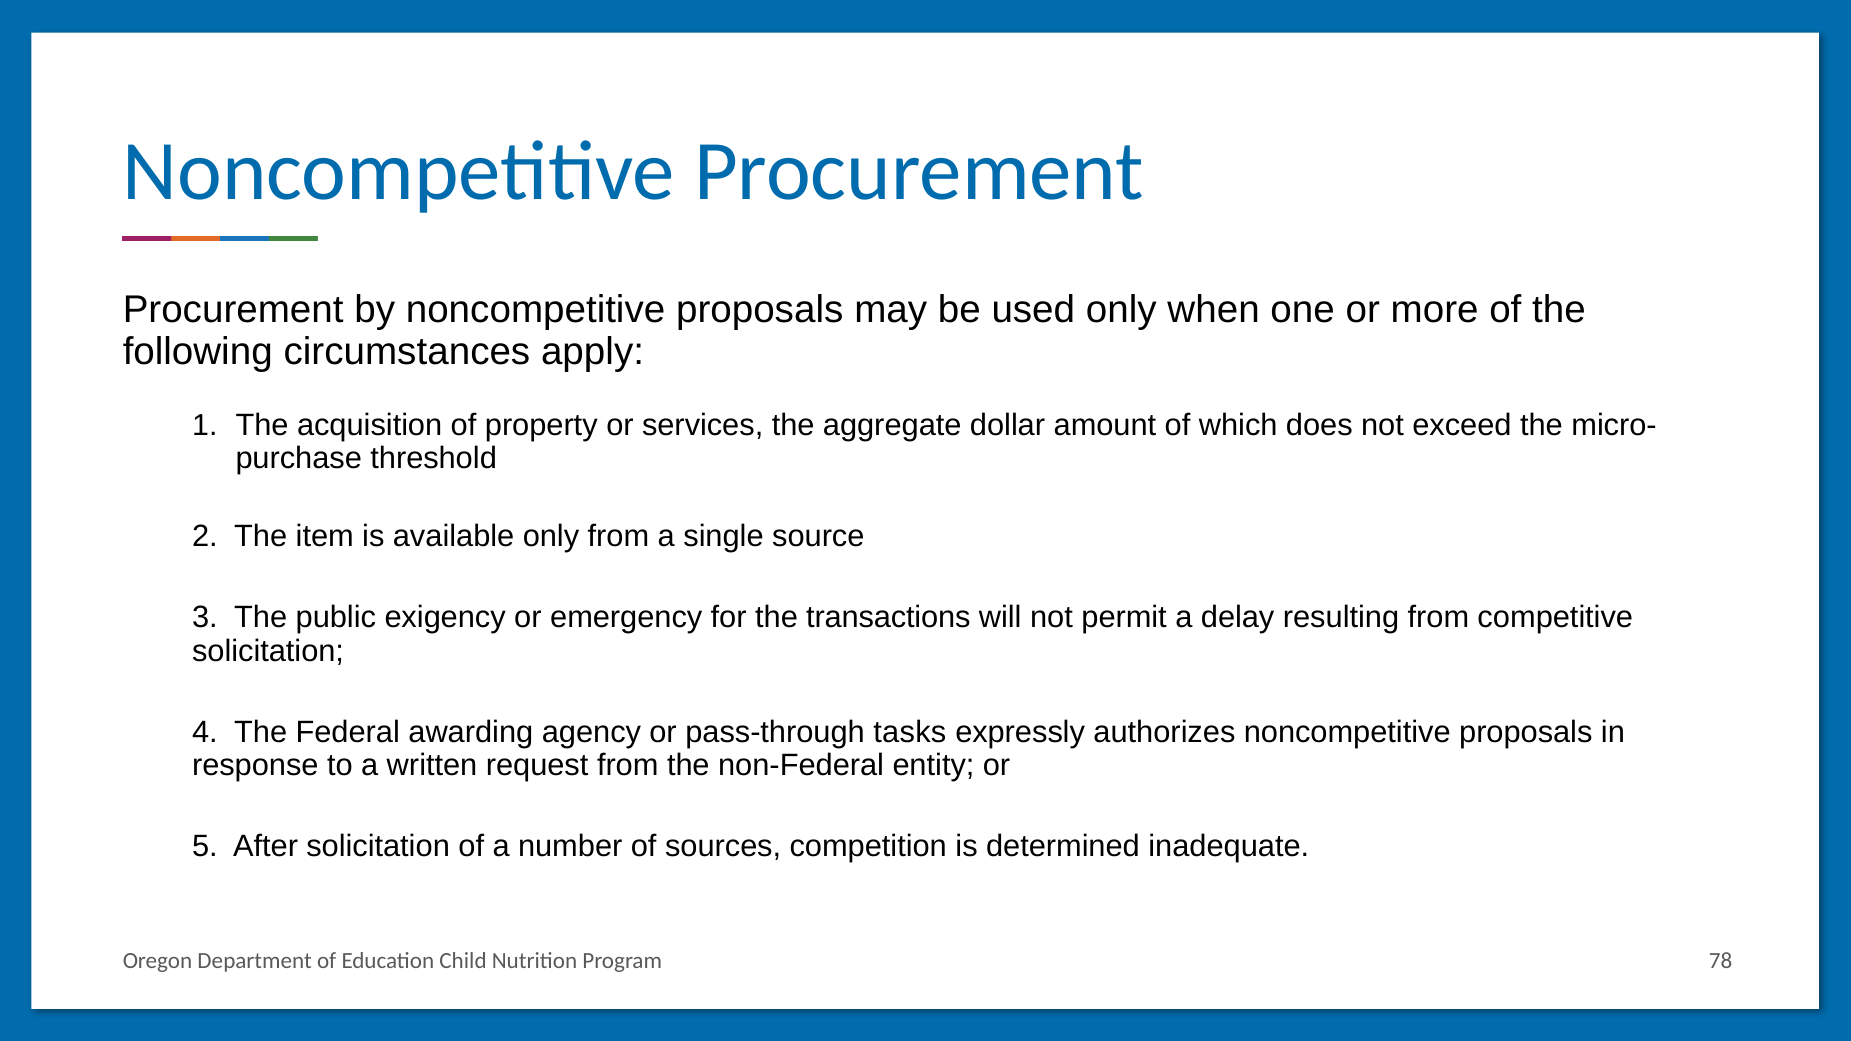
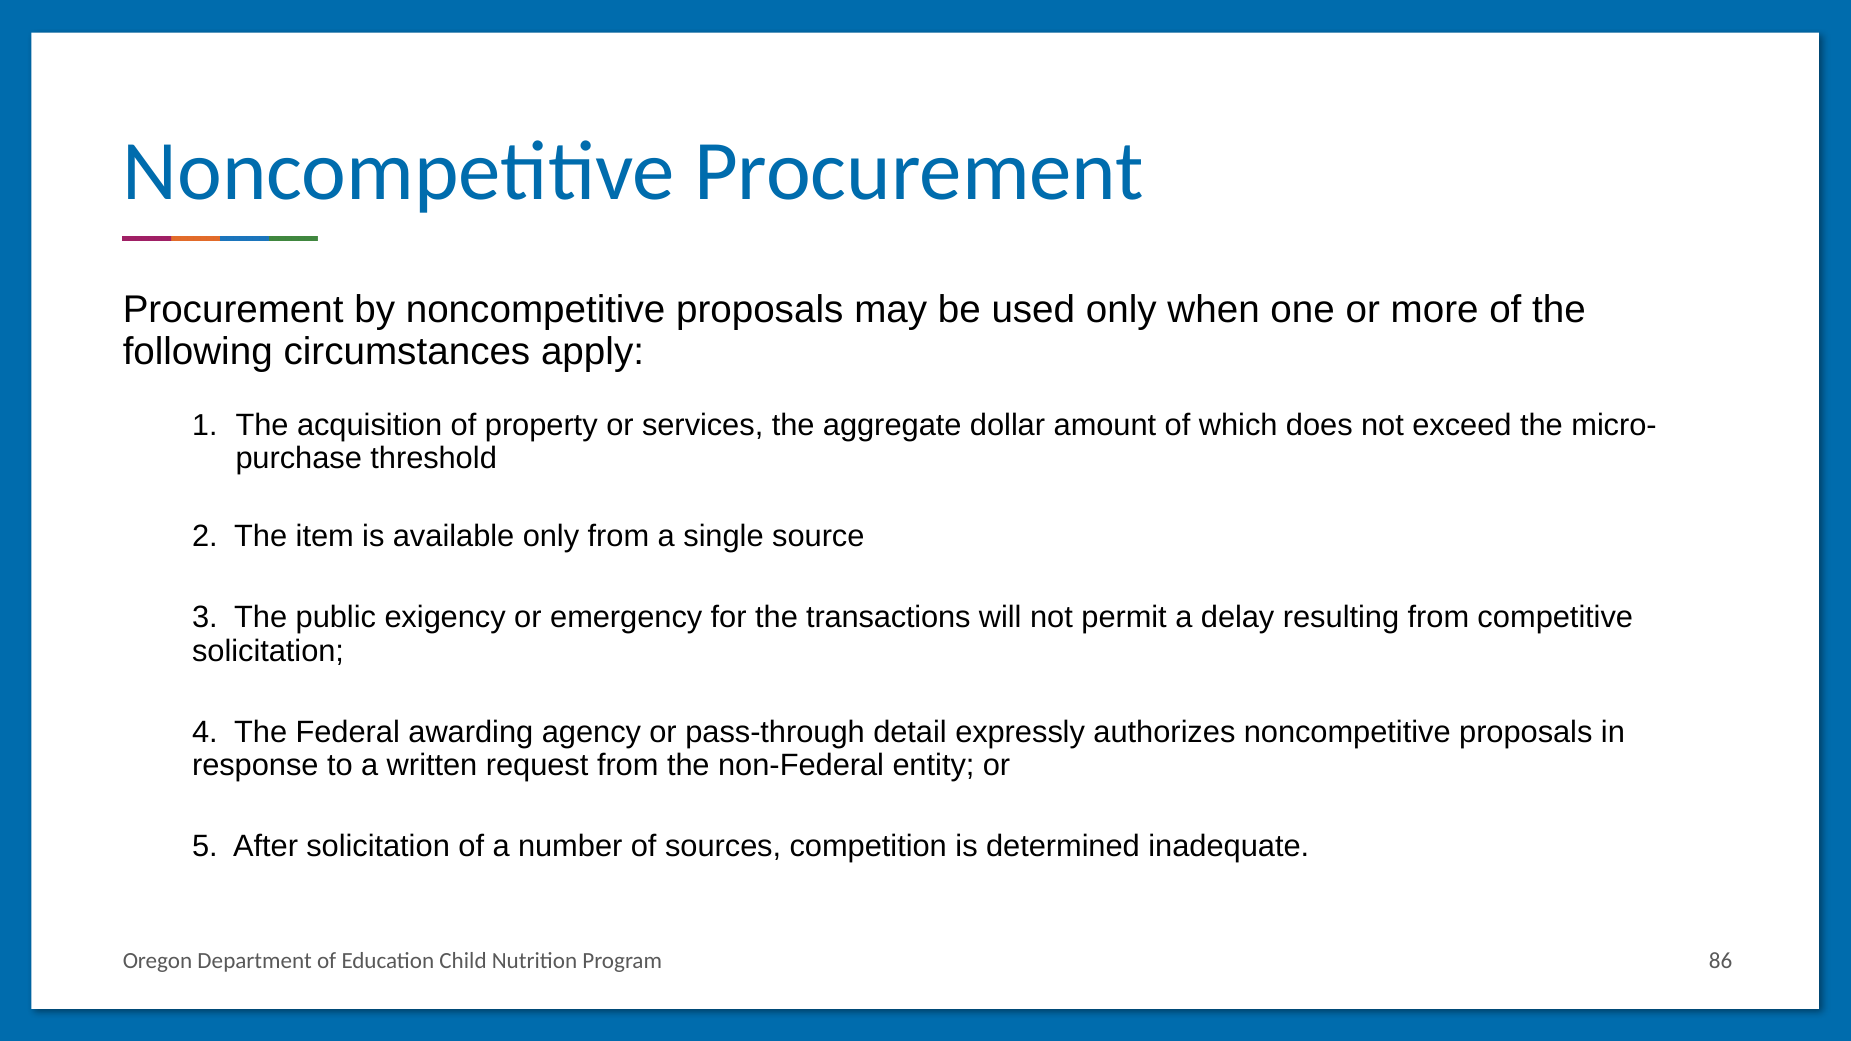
tasks: tasks -> detail
78: 78 -> 86
